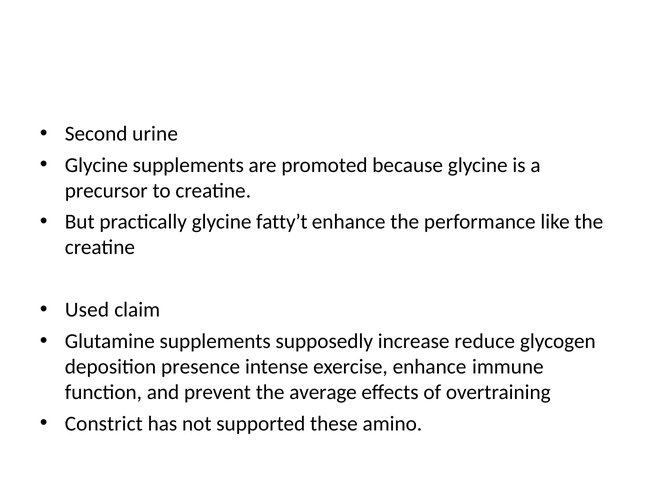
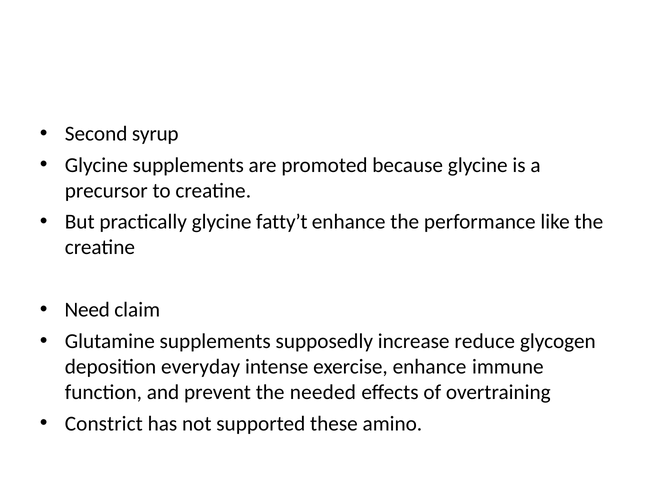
urine: urine -> syrup
Used: Used -> Need
presence: presence -> everyday
average: average -> needed
